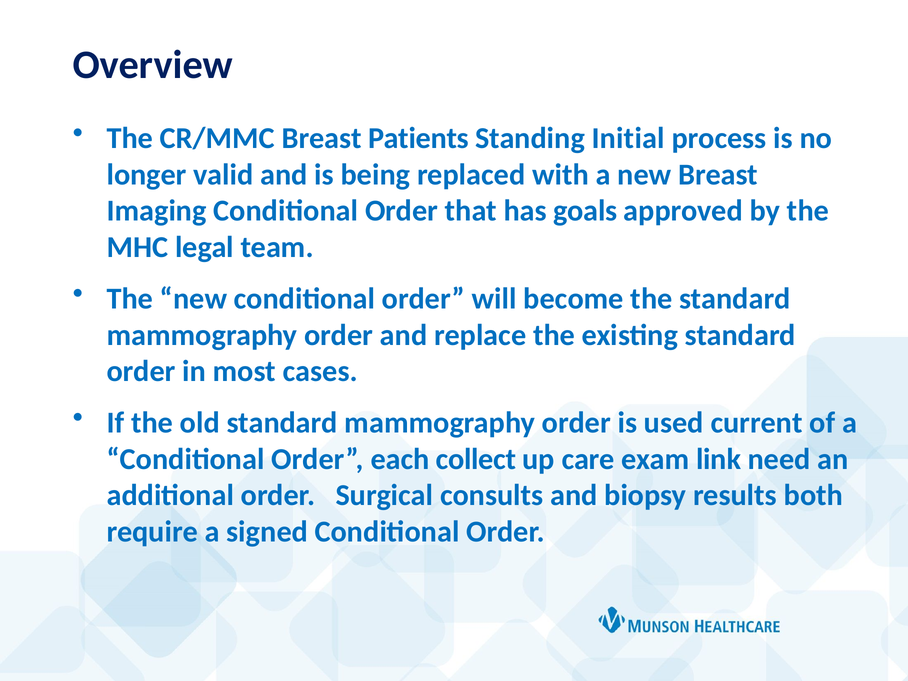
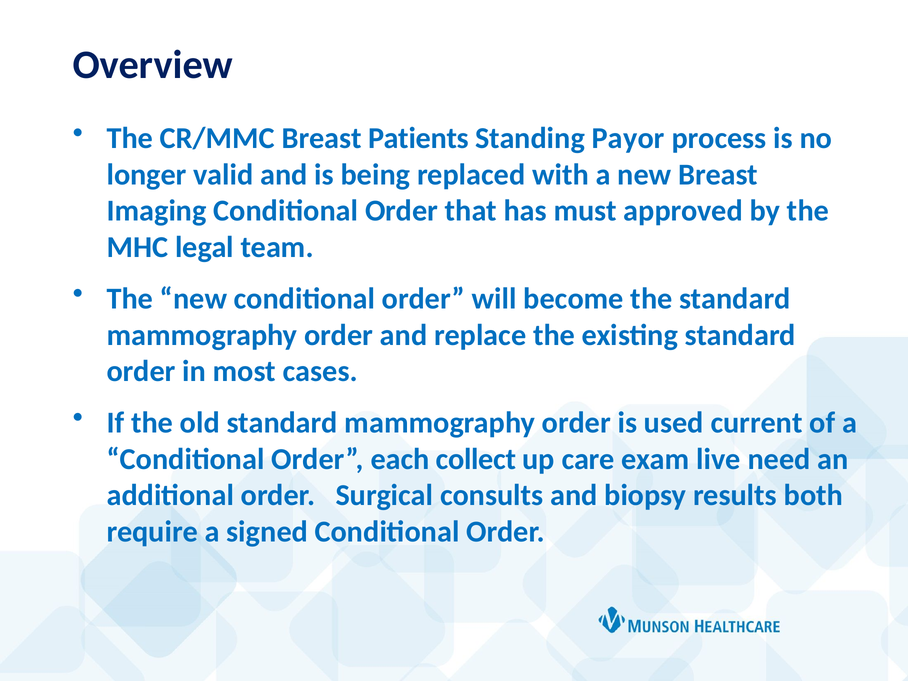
Initial: Initial -> Payor
goals: goals -> must
link: link -> live
